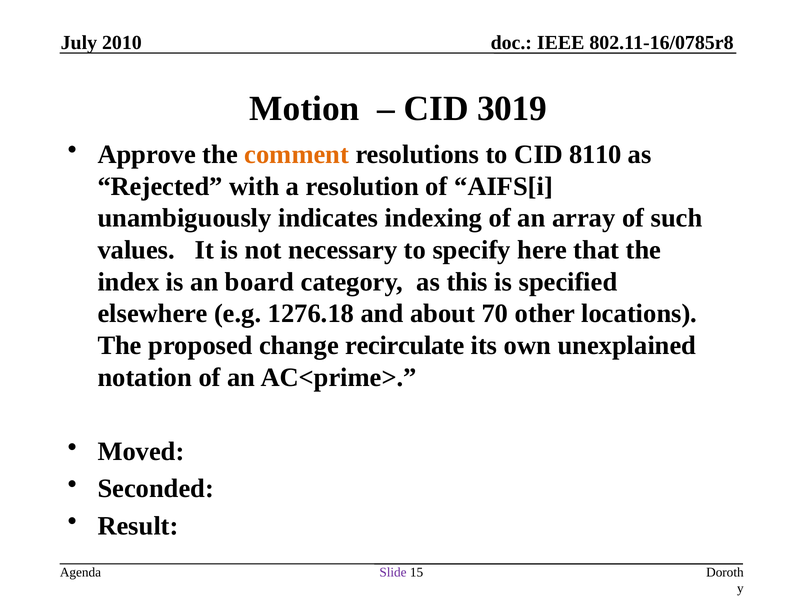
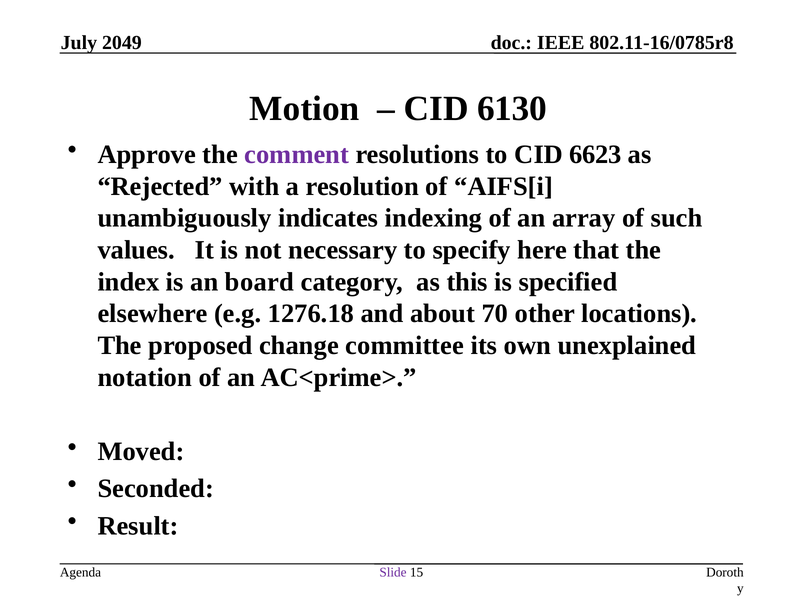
2010: 2010 -> 2049
3019: 3019 -> 6130
comment colour: orange -> purple
8110: 8110 -> 6623
recirculate: recirculate -> committee
